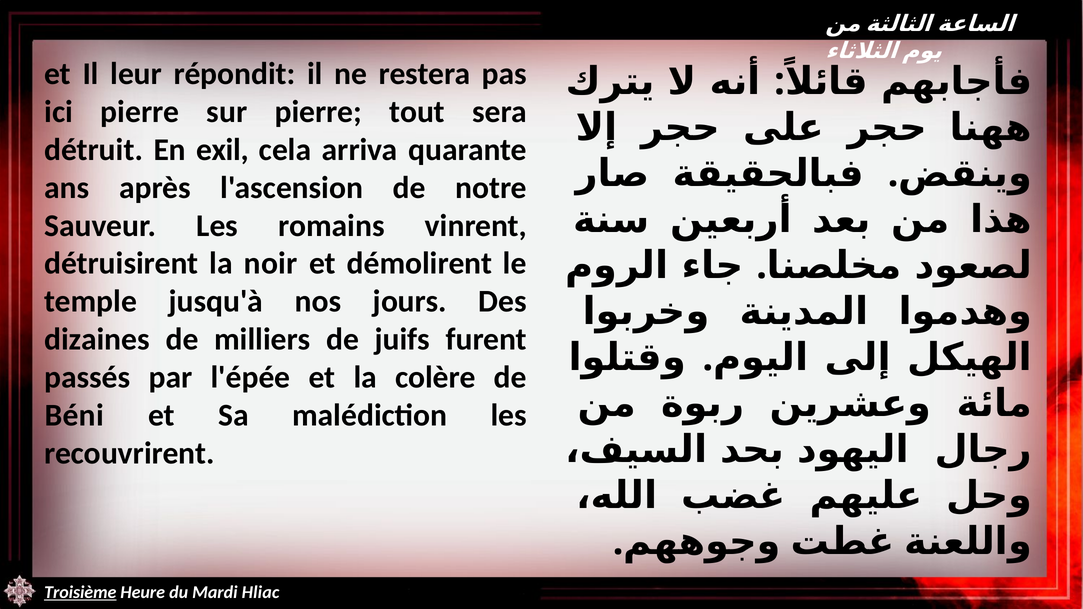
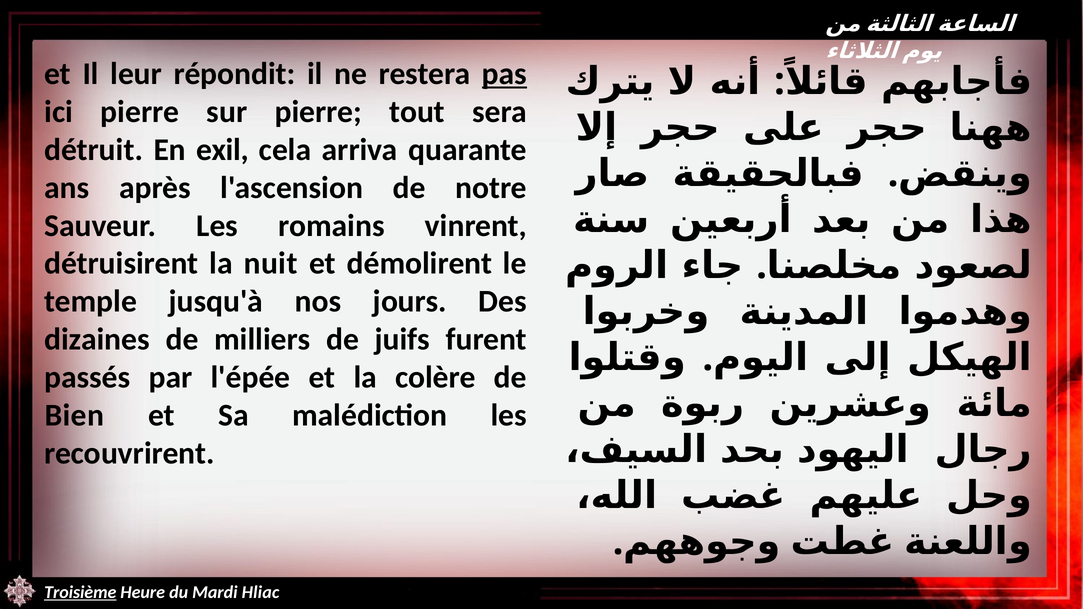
pas underline: none -> present
noir: noir -> nuit
Béni: Béni -> Bien
